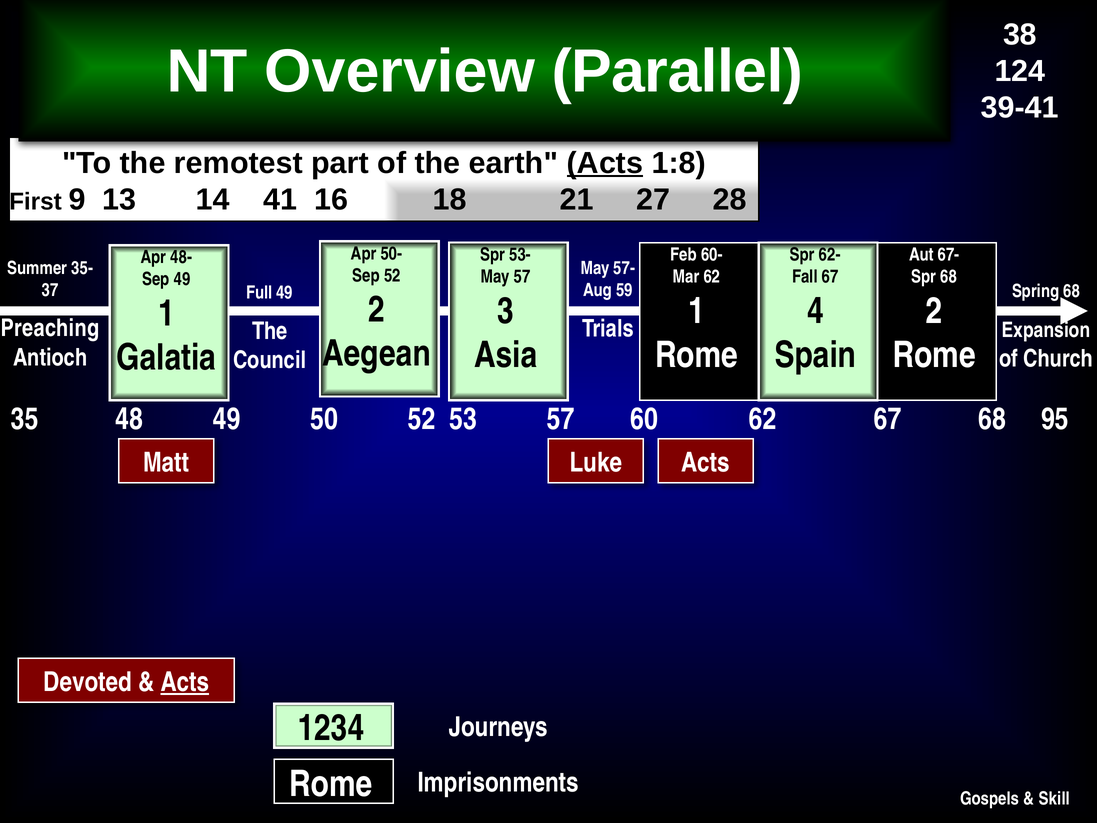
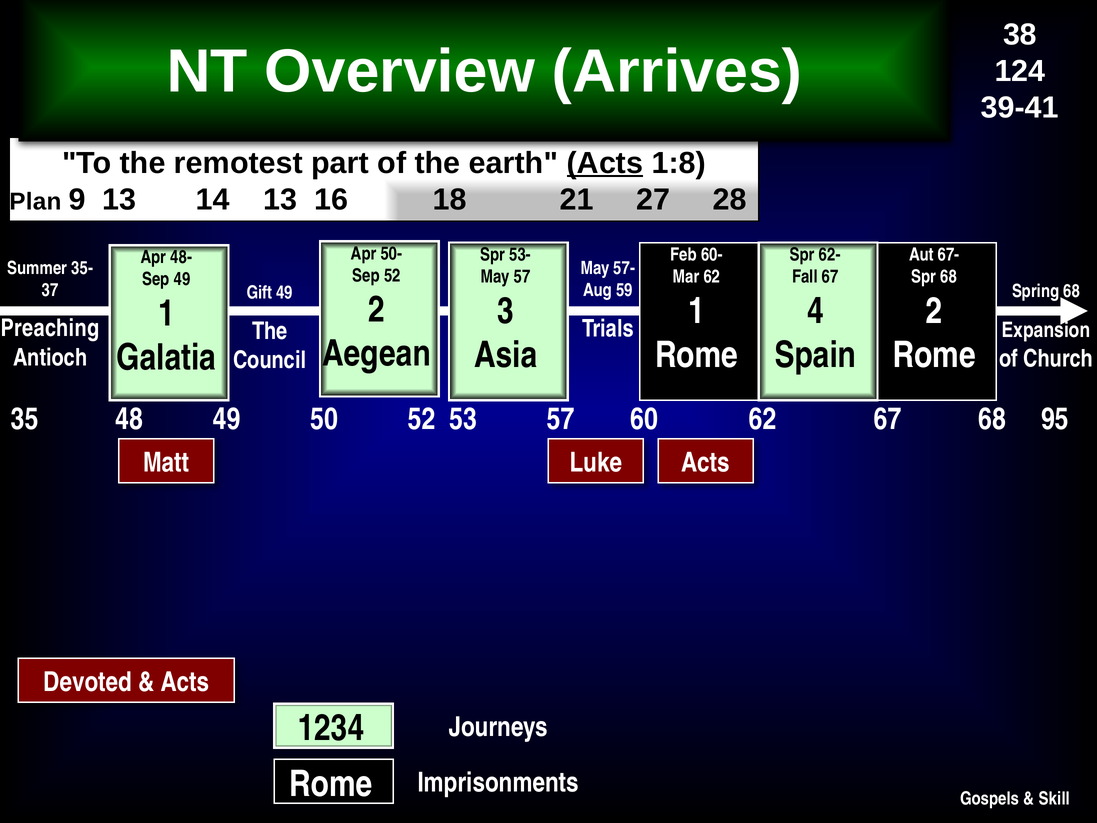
Parallel: Parallel -> Arrives
First: First -> Plan
14 41: 41 -> 13
Full: Full -> Gift
Acts at (185, 682) underline: present -> none
